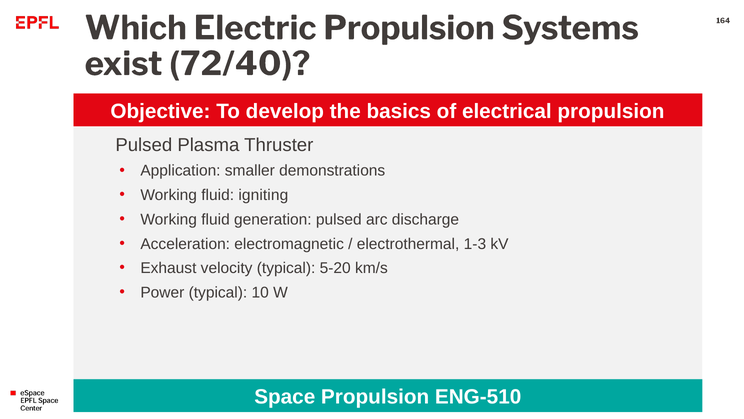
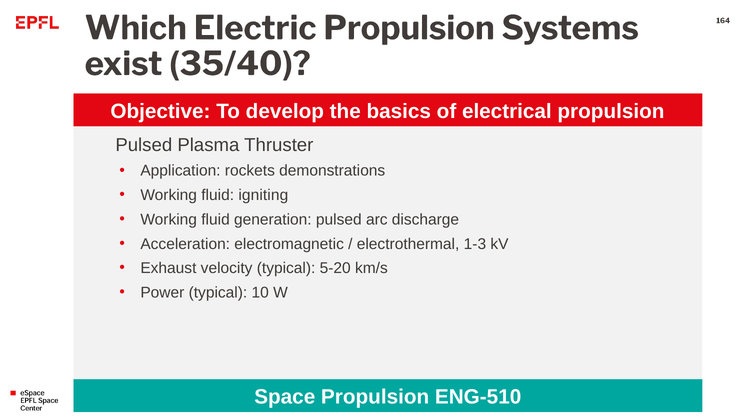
72/40: 72/40 -> 35/40
smaller: smaller -> rockets
